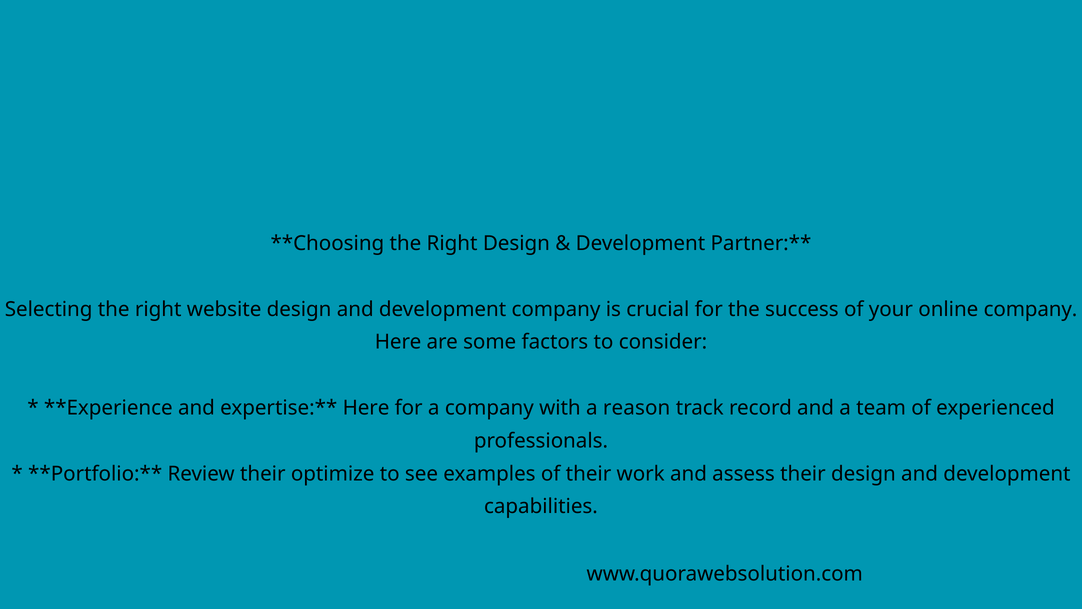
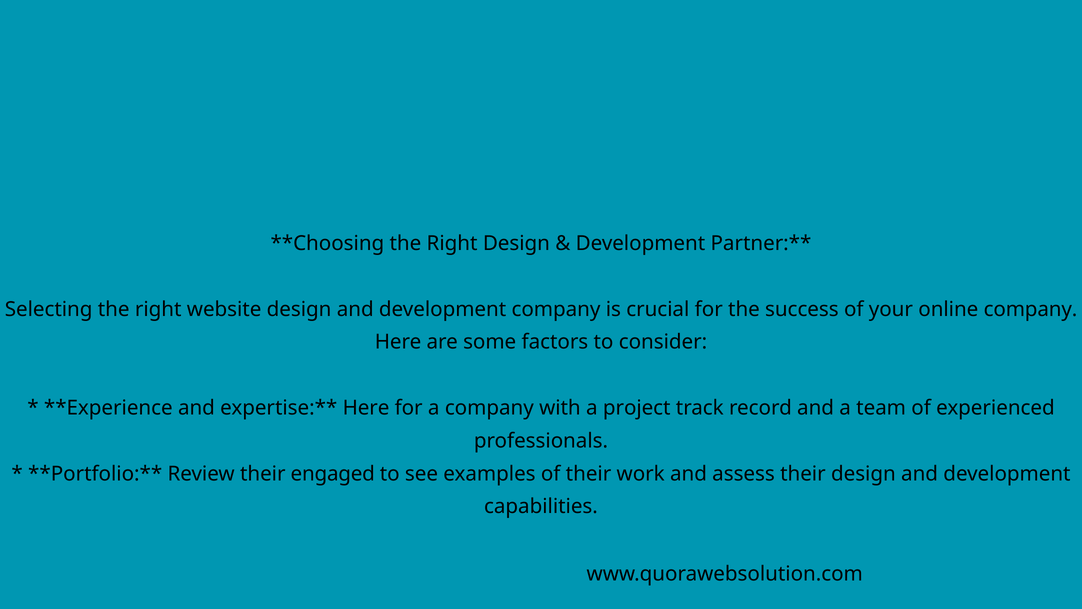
reason: reason -> project
optimize: optimize -> engaged
